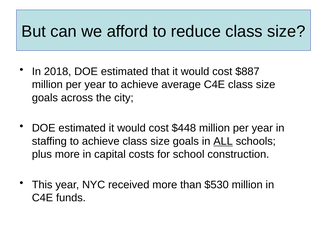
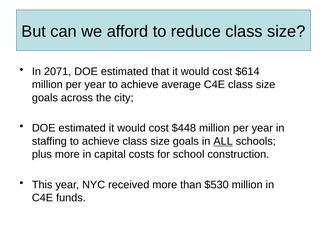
2018: 2018 -> 2071
$887: $887 -> $614
